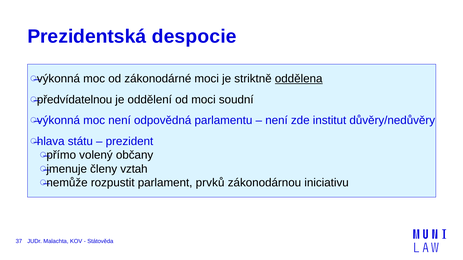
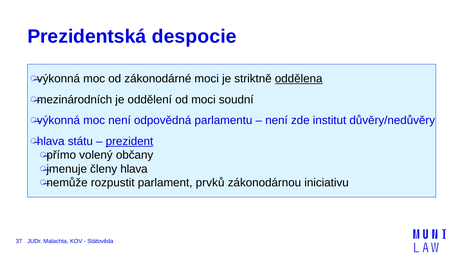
předvídatelnou: předvídatelnou -> mezinárodních
prezident underline: none -> present
členy vztah: vztah -> hlava
